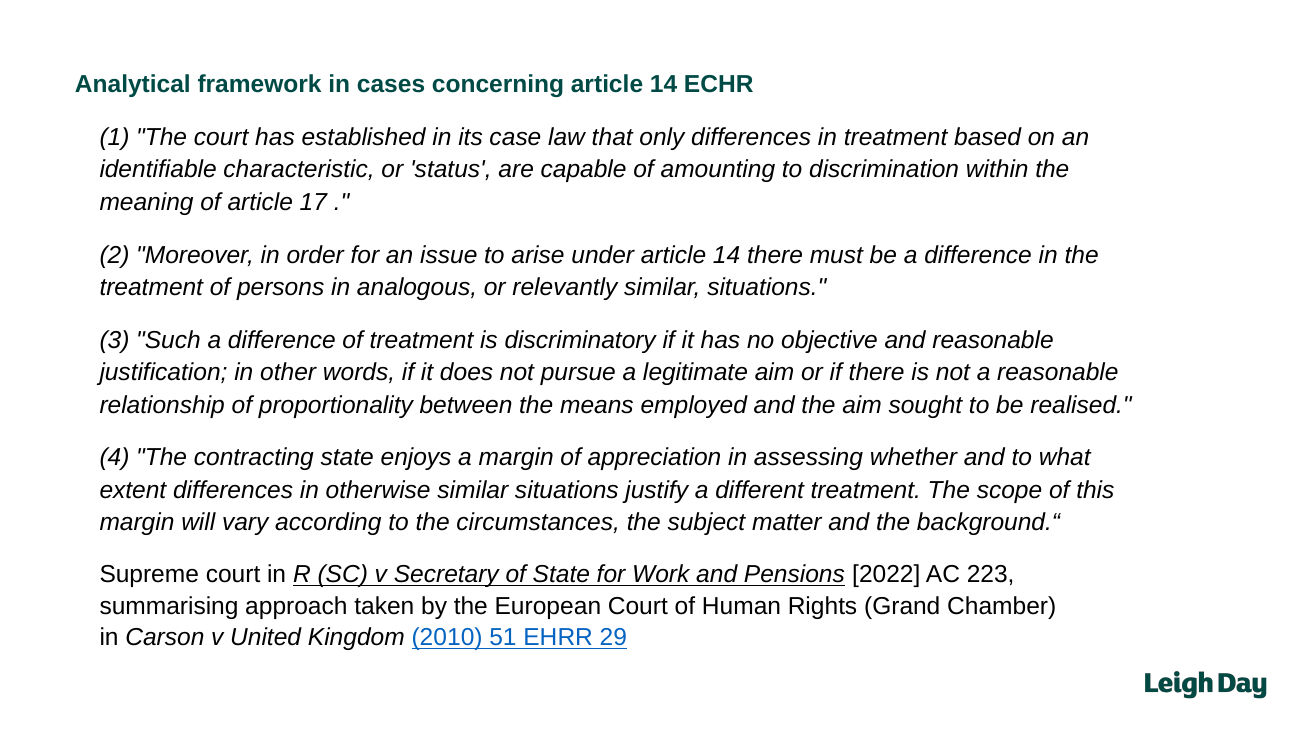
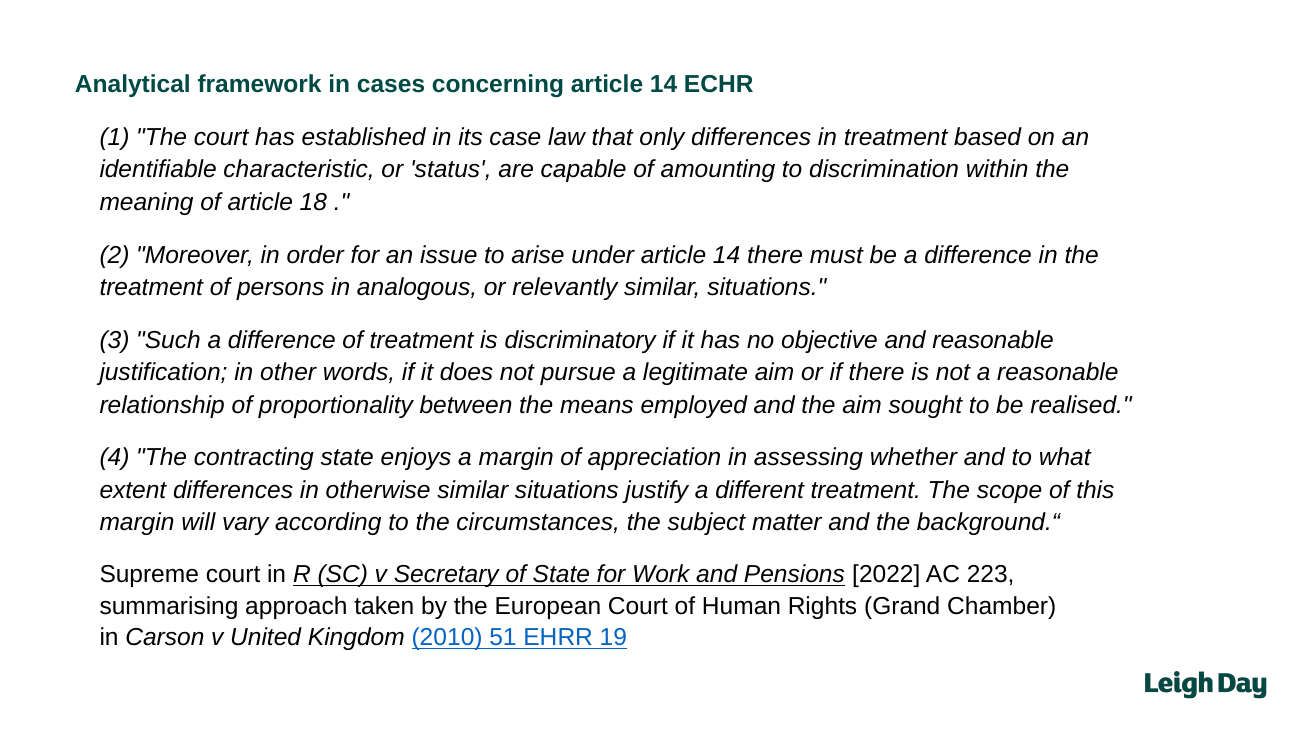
17: 17 -> 18
29: 29 -> 19
